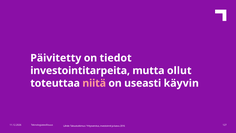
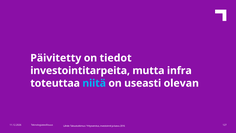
ollut: ollut -> infra
niitä colour: pink -> light blue
käyvin: käyvin -> olevan
